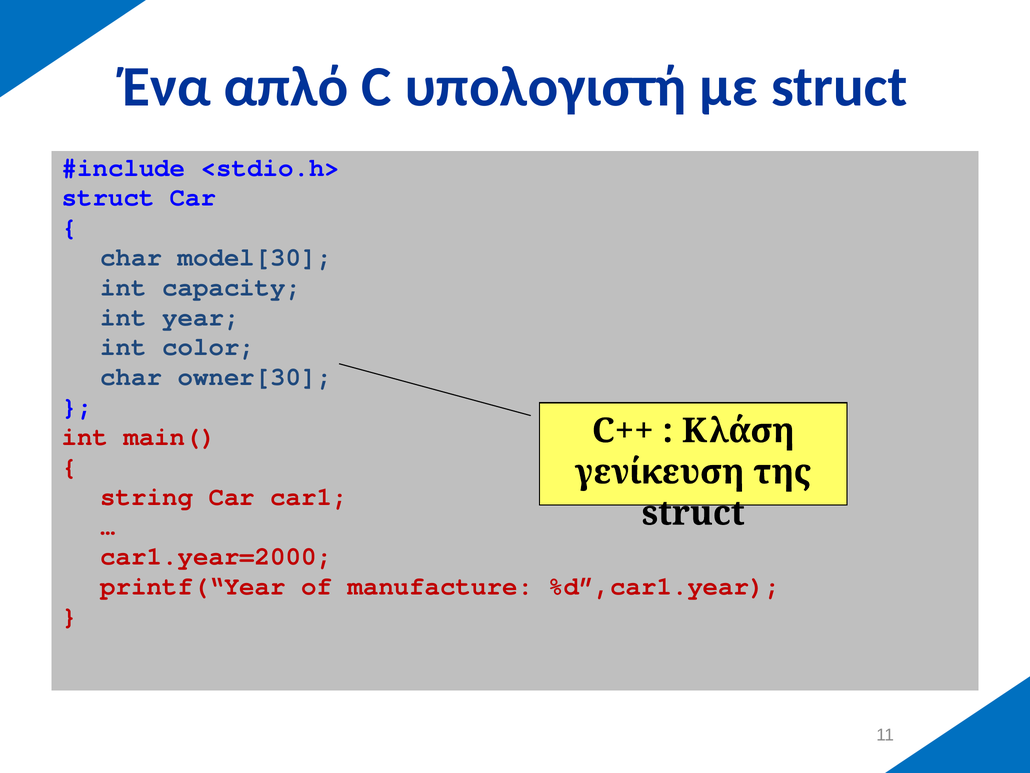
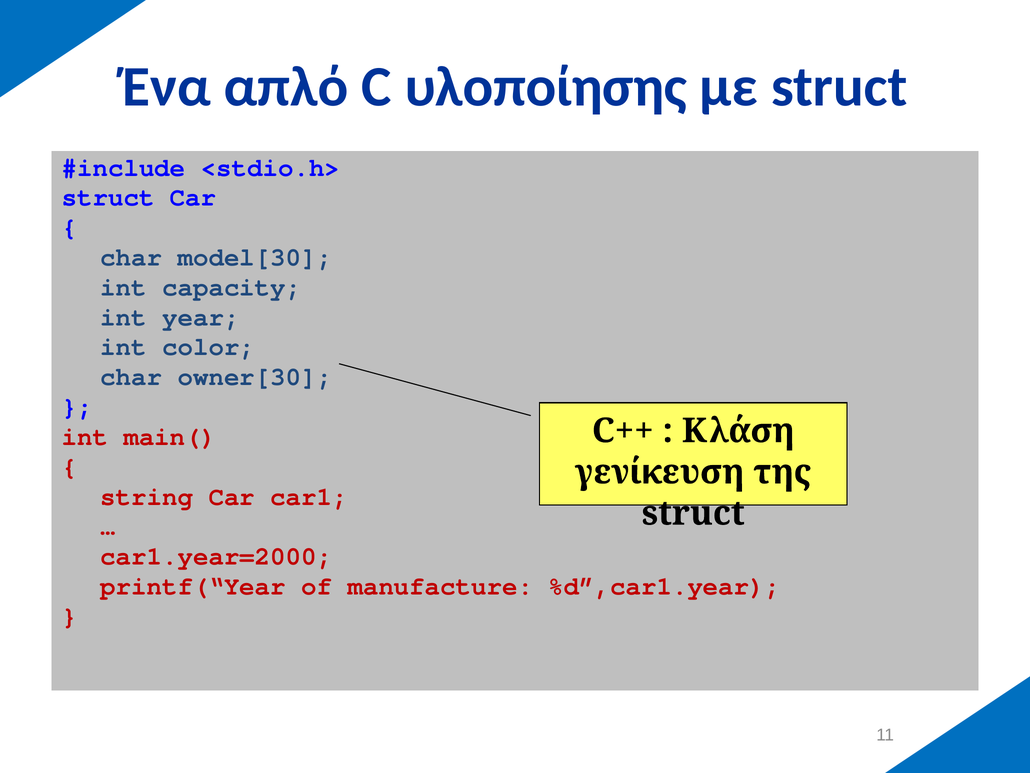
υπολογιστή: υπολογιστή -> υλοποίησης
